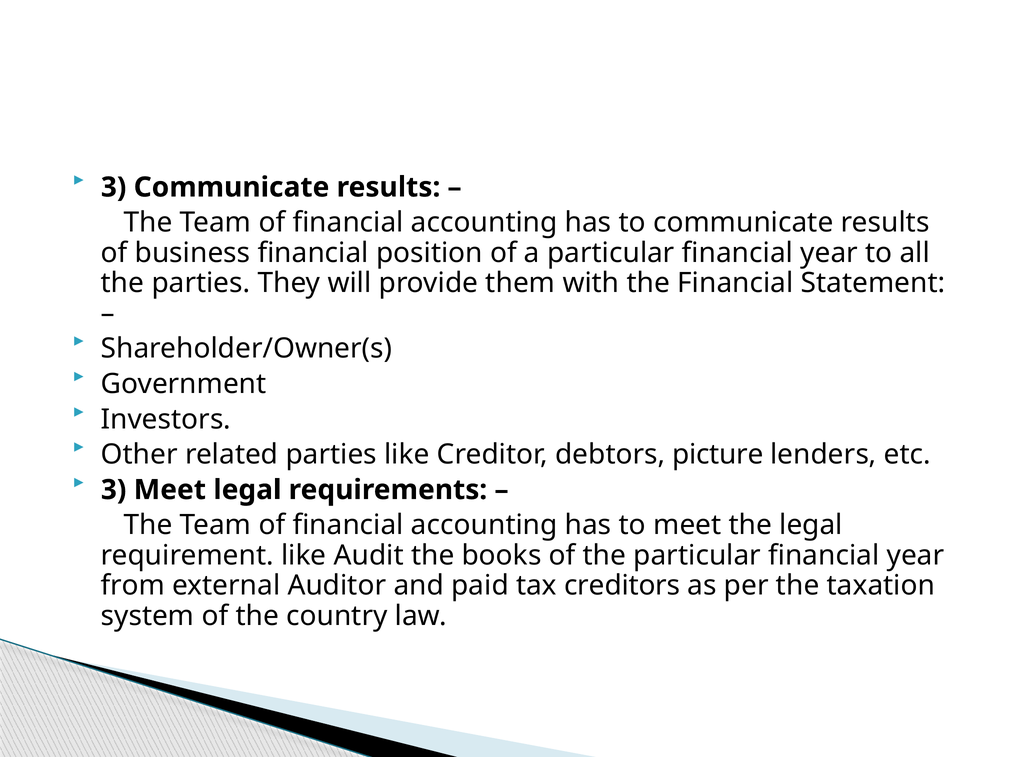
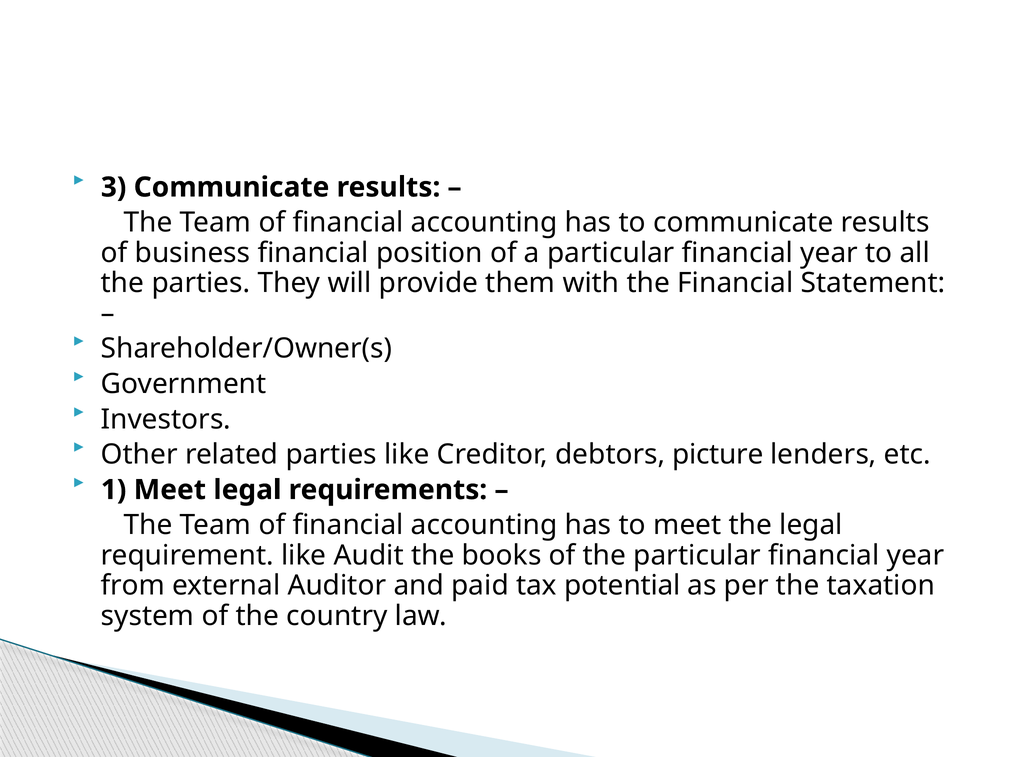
3 at (114, 490): 3 -> 1
creditors: creditors -> potential
